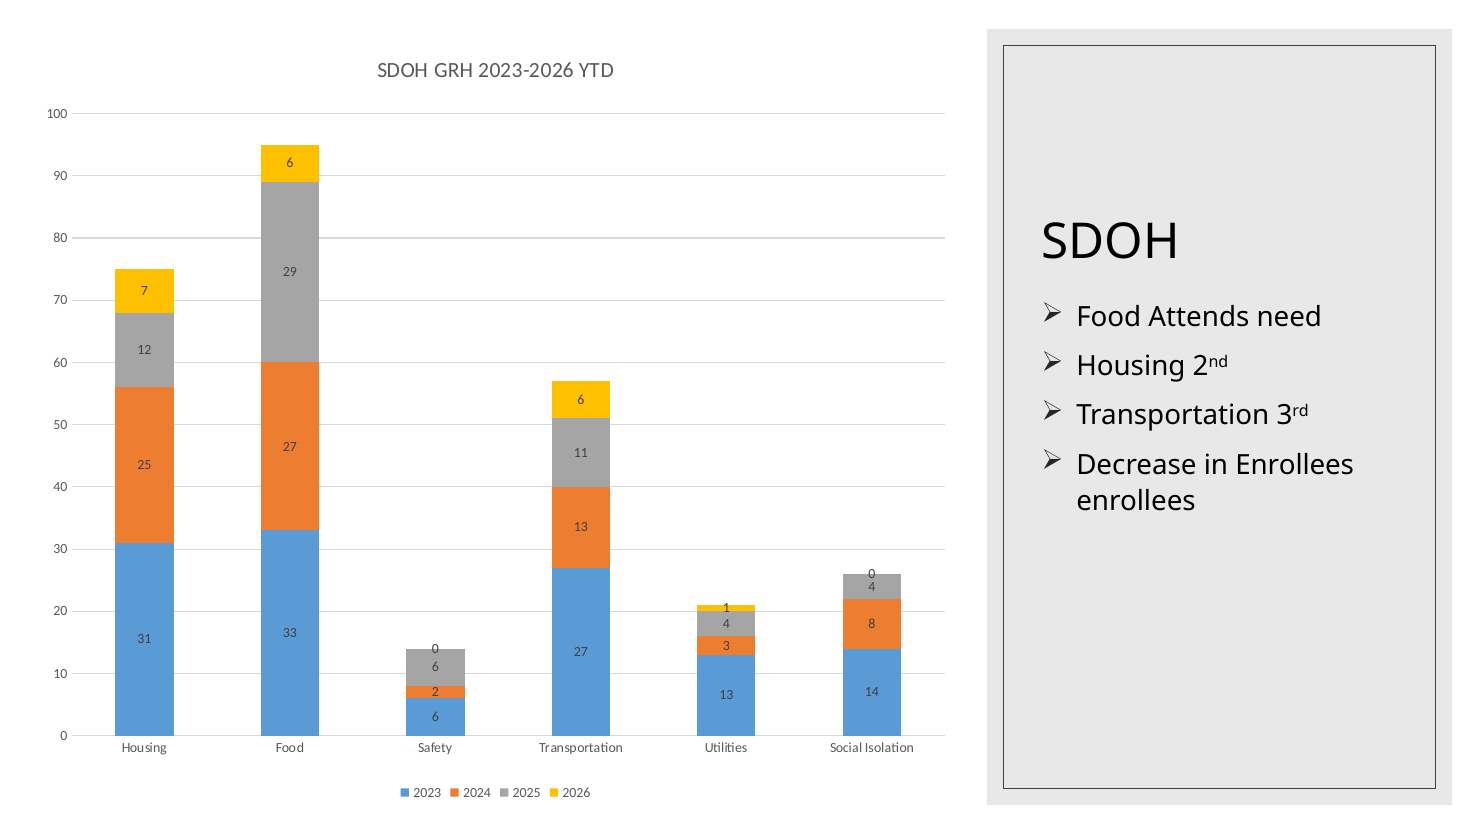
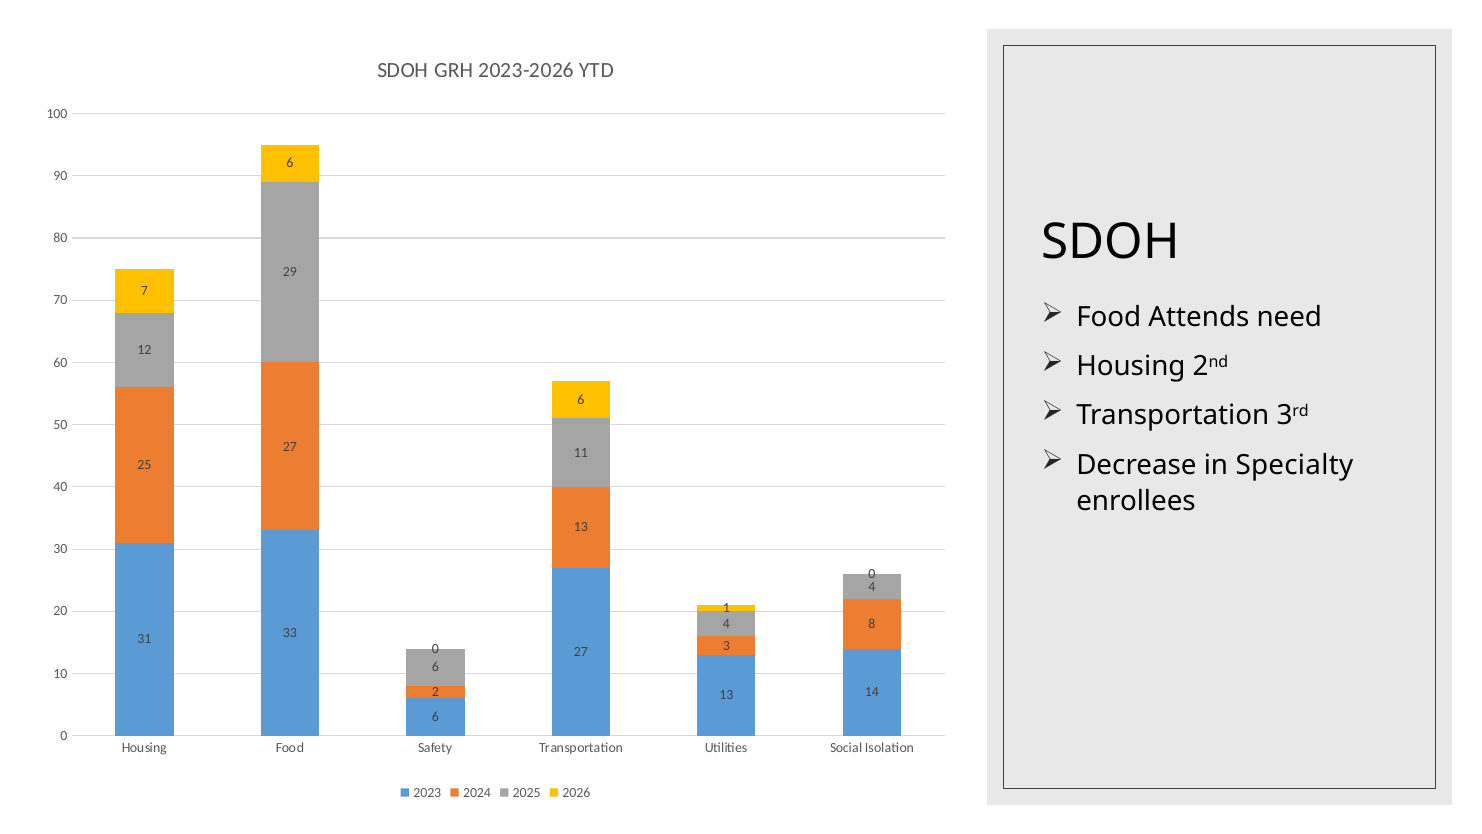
in Enrollees: Enrollees -> Specialty
